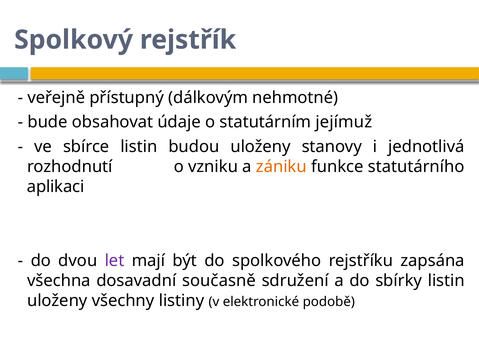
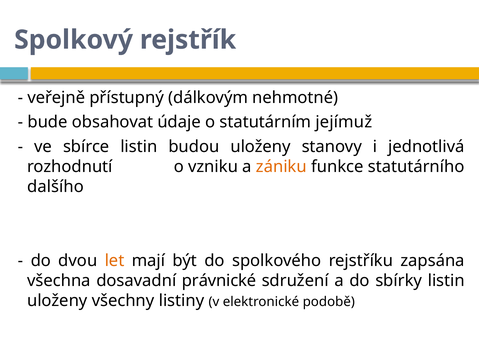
aplikaci: aplikaci -> dalšího
let colour: purple -> orange
současně: současně -> právnické
